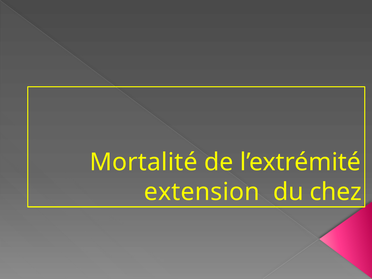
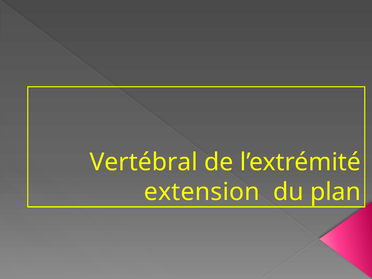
Mortalité: Mortalité -> Vertébral
chez: chez -> plan
